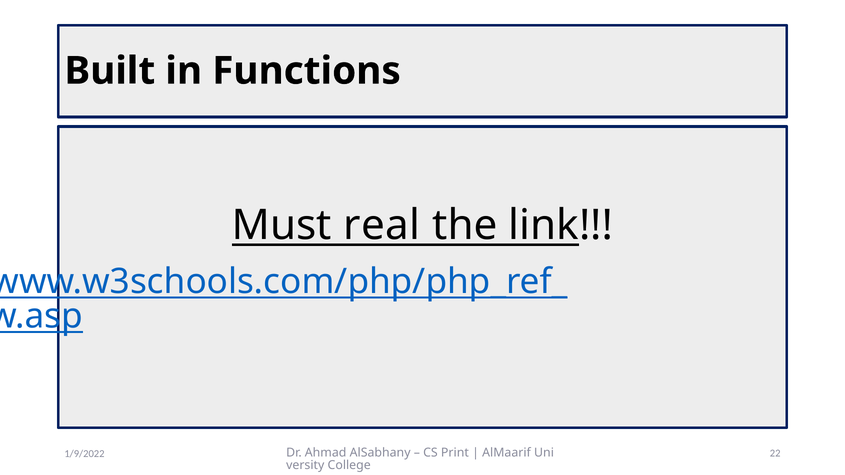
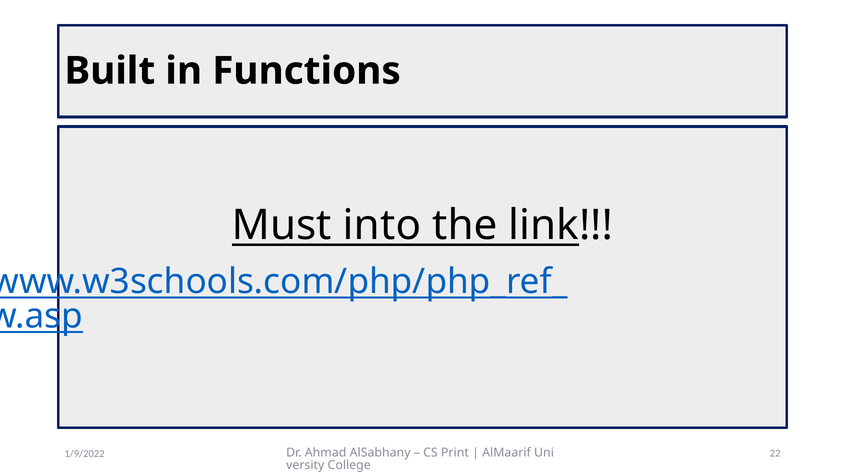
real: real -> into
